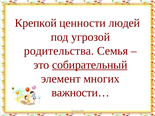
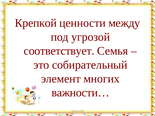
людей: людей -> между
родительства: родительства -> соответствует
собирательный underline: present -> none
